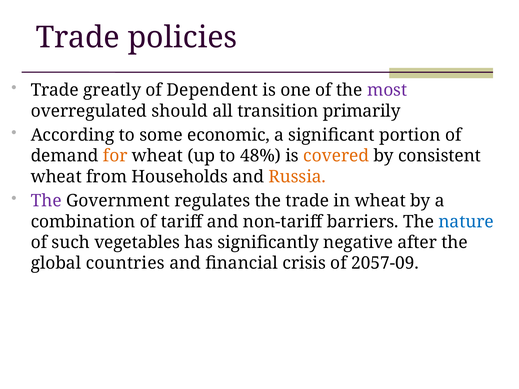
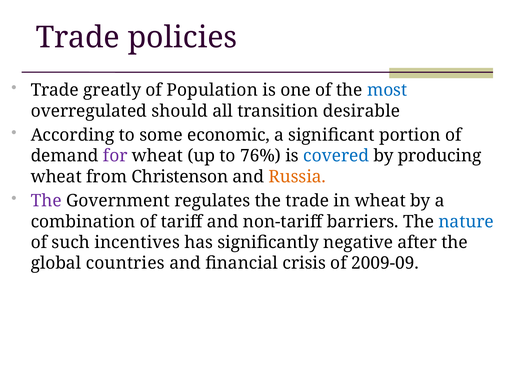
Dependent: Dependent -> Population
most colour: purple -> blue
primarily: primarily -> desirable
for colour: orange -> purple
48%: 48% -> 76%
covered colour: orange -> blue
consistent: consistent -> producing
Households: Households -> Christenson
vegetables: vegetables -> incentives
2057-09: 2057-09 -> 2009-09
